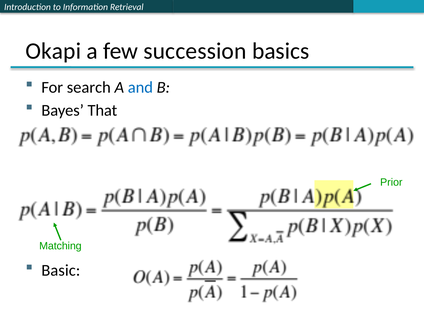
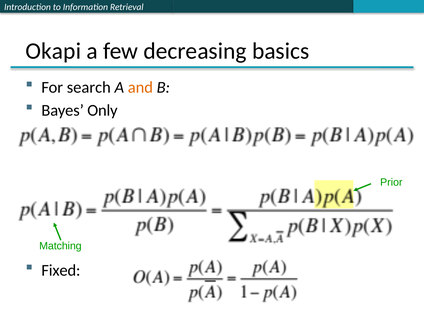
succession: succession -> decreasing
and colour: blue -> orange
That: That -> Only
Basic: Basic -> Fixed
